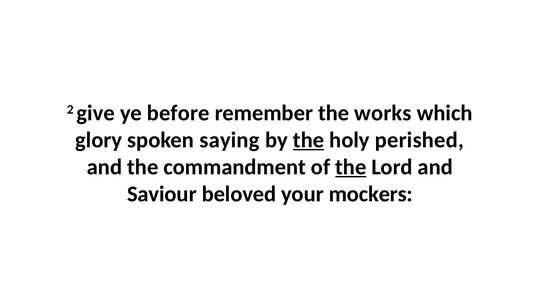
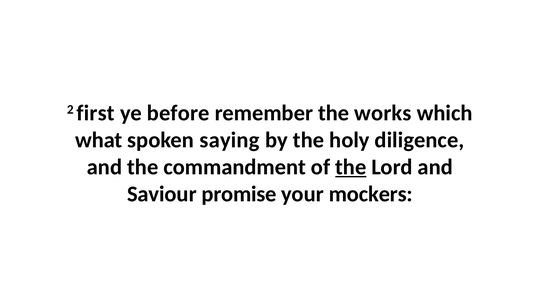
give: give -> first
glory: glory -> what
the at (309, 140) underline: present -> none
perished: perished -> diligence
beloved: beloved -> promise
